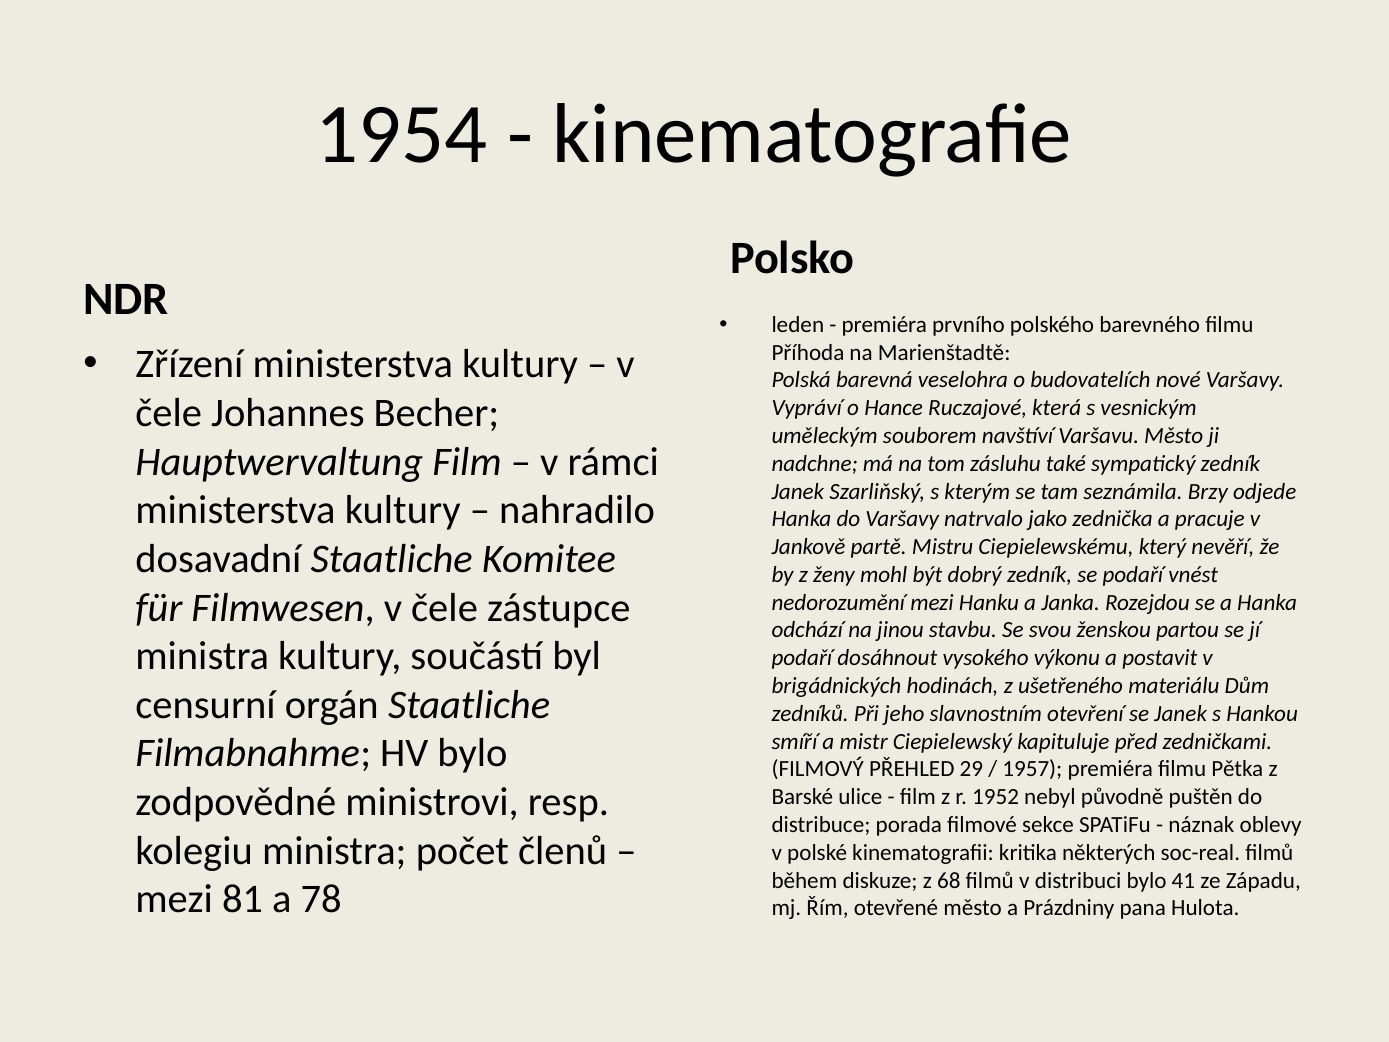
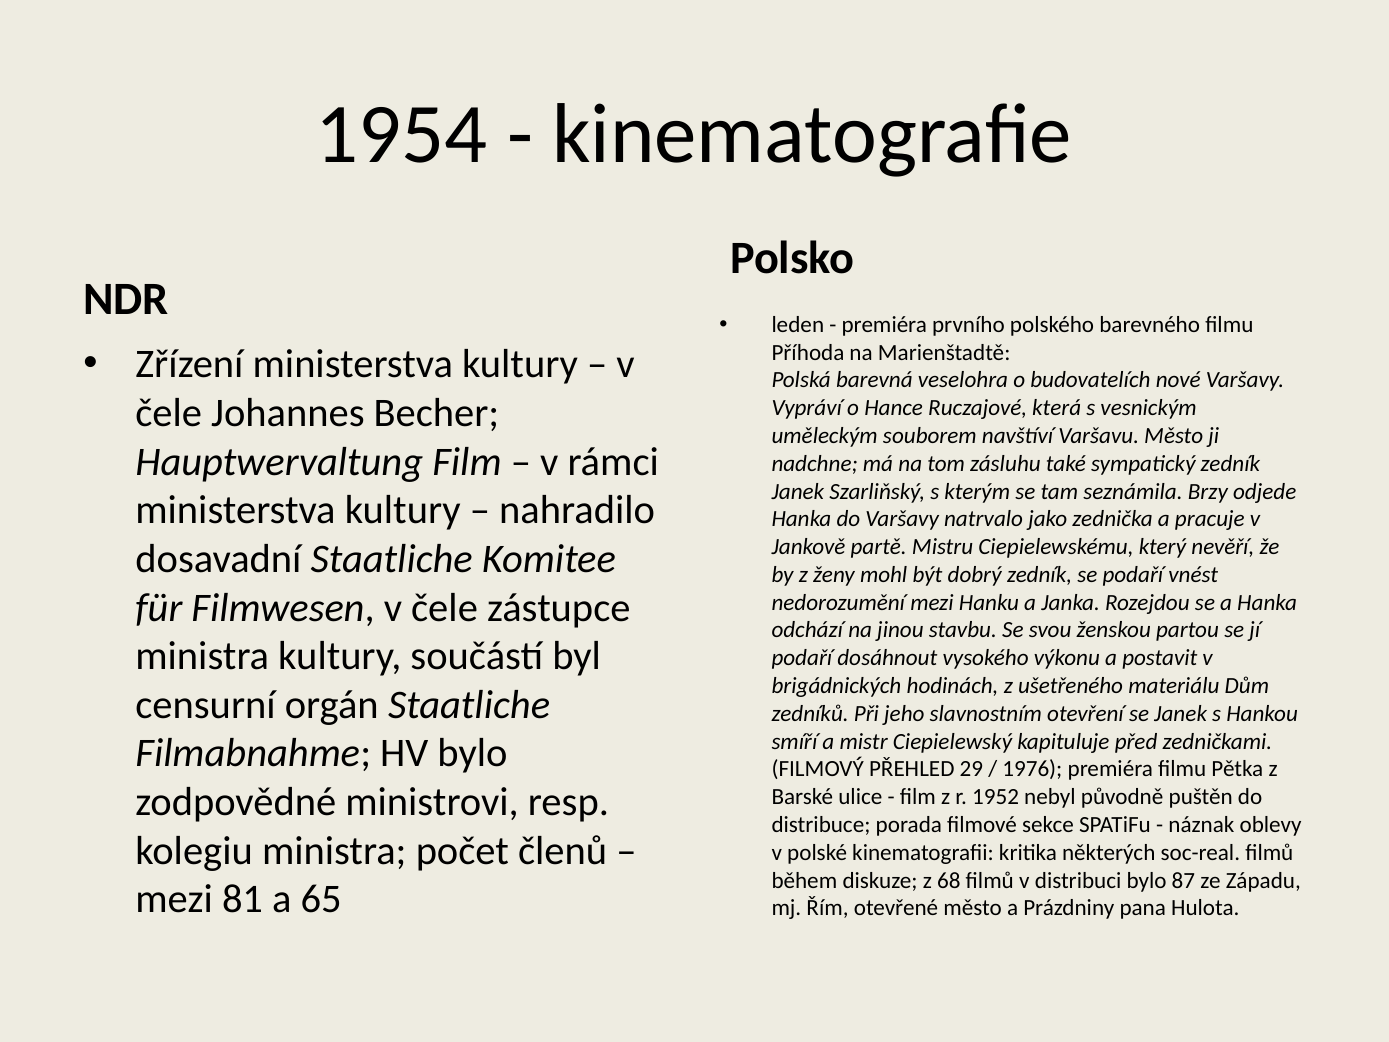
1957: 1957 -> 1976
41: 41 -> 87
78: 78 -> 65
